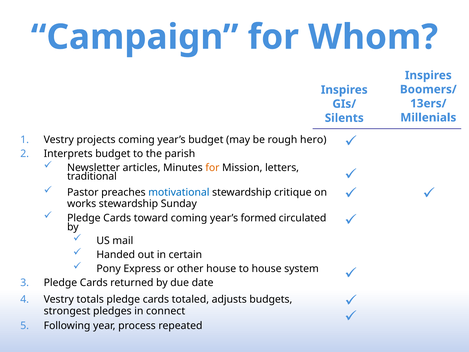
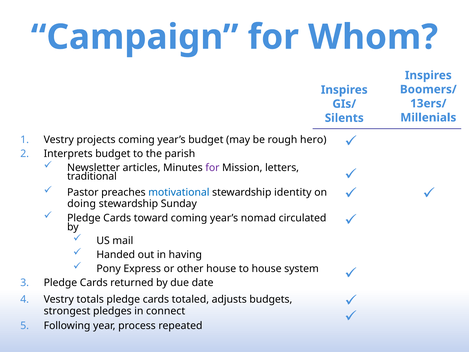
for at (212, 168) colour: orange -> purple
critique: critique -> identity
works: works -> doing
formed: formed -> nomad
certain: certain -> having
